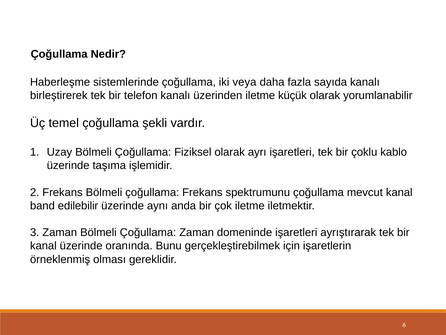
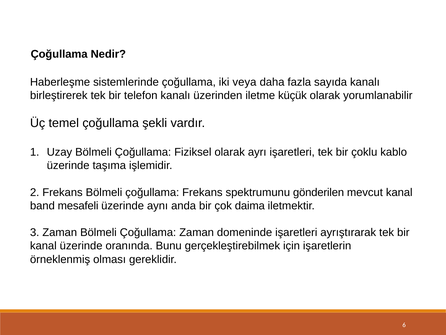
spektrumunu çoğullama: çoğullama -> gönderilen
edilebilir: edilebilir -> mesafeli
çok iletme: iletme -> daima
